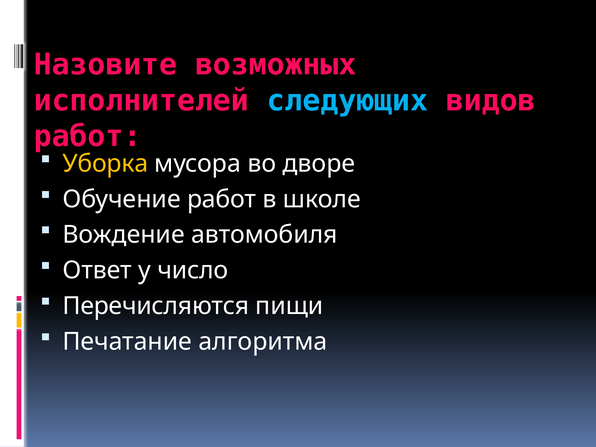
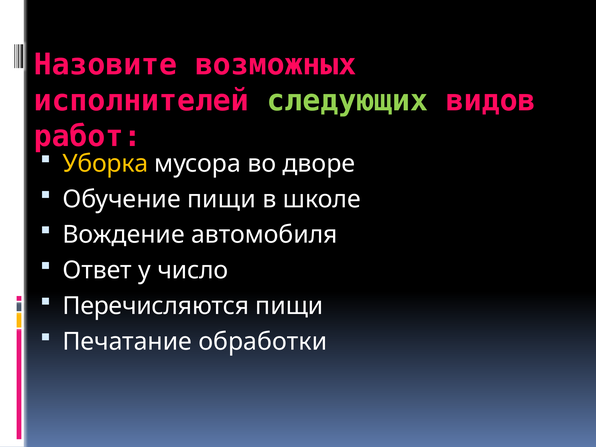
следующих colour: light blue -> light green
Обучение работ: работ -> пищи
алгоритма: алгоритма -> обработки
